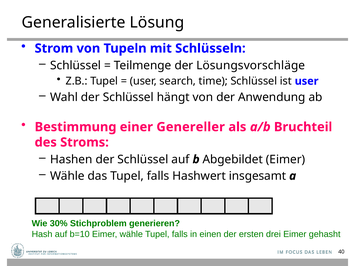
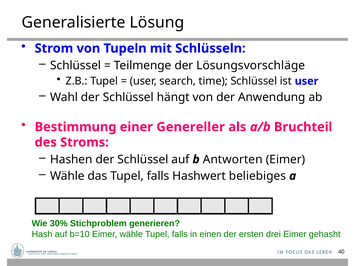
Abgebildet: Abgebildet -> Antworten
insgesamt: insgesamt -> beliebiges
